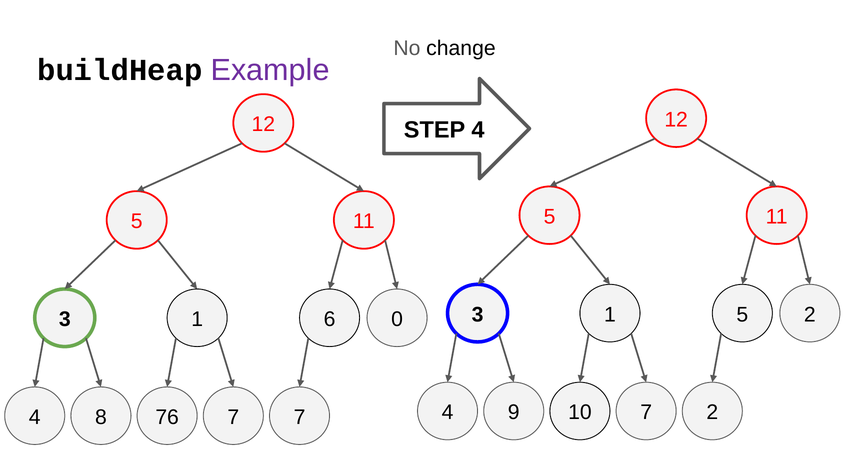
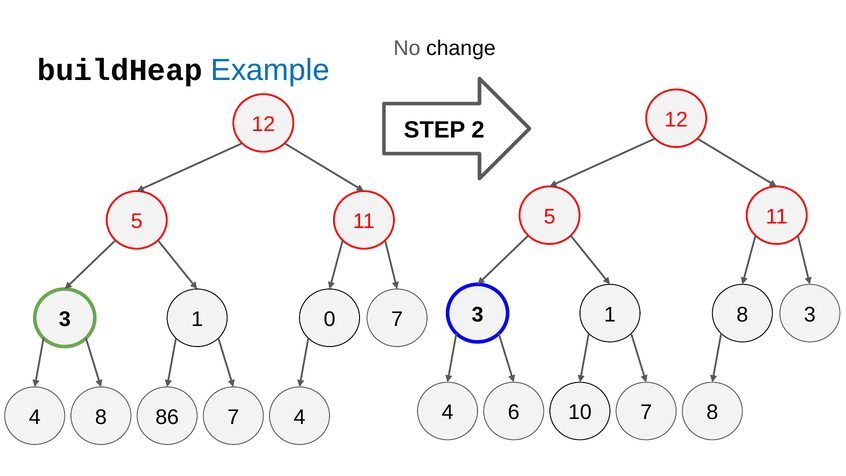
Example colour: purple -> blue
STEP 4: 4 -> 2
3 5: 5 -> 8
1 2: 2 -> 3
6: 6 -> 0
1 0: 0 -> 7
9: 9 -> 6
7 2: 2 -> 8
76: 76 -> 86
7 at (300, 417): 7 -> 4
